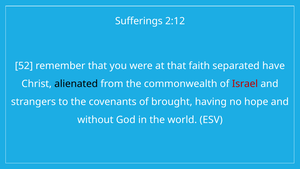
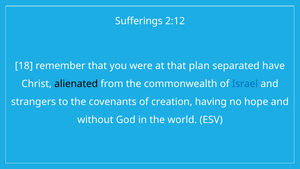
52: 52 -> 18
faith: faith -> plan
Israel colour: red -> blue
brought: brought -> creation
